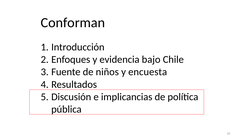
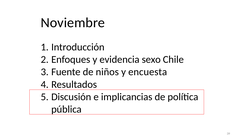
Conforman: Conforman -> Noviembre
bajo: bajo -> sexo
